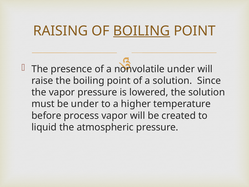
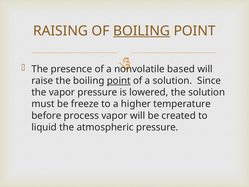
under at (181, 69): under -> based
point at (119, 81) underline: none -> present
be under: under -> freeze
